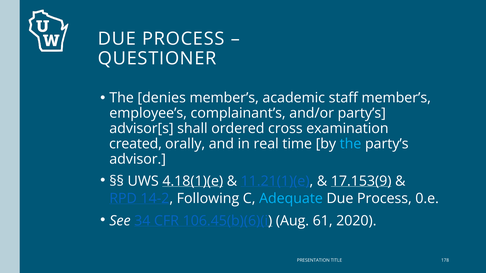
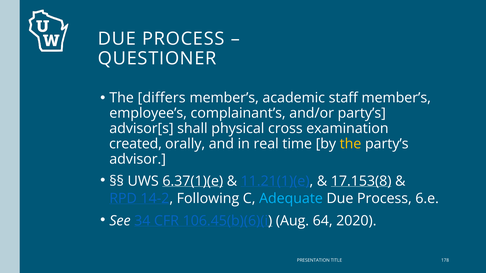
denies: denies -> differs
ordered: ordered -> physical
the at (351, 144) colour: light blue -> yellow
4.18(1)(e: 4.18(1)(e -> 6.37(1)(e
17.153(9: 17.153(9 -> 17.153(8
0.e: 0.e -> 6.e
61: 61 -> 64
